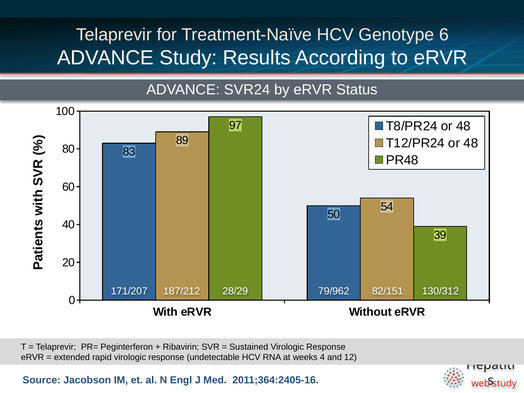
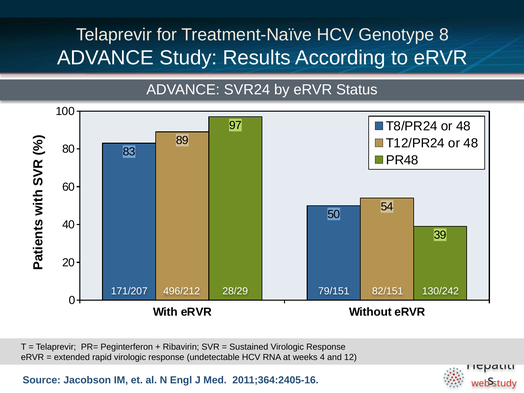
6: 6 -> 8
187/212: 187/212 -> 496/212
79/962: 79/962 -> 79/151
130/312: 130/312 -> 130/242
